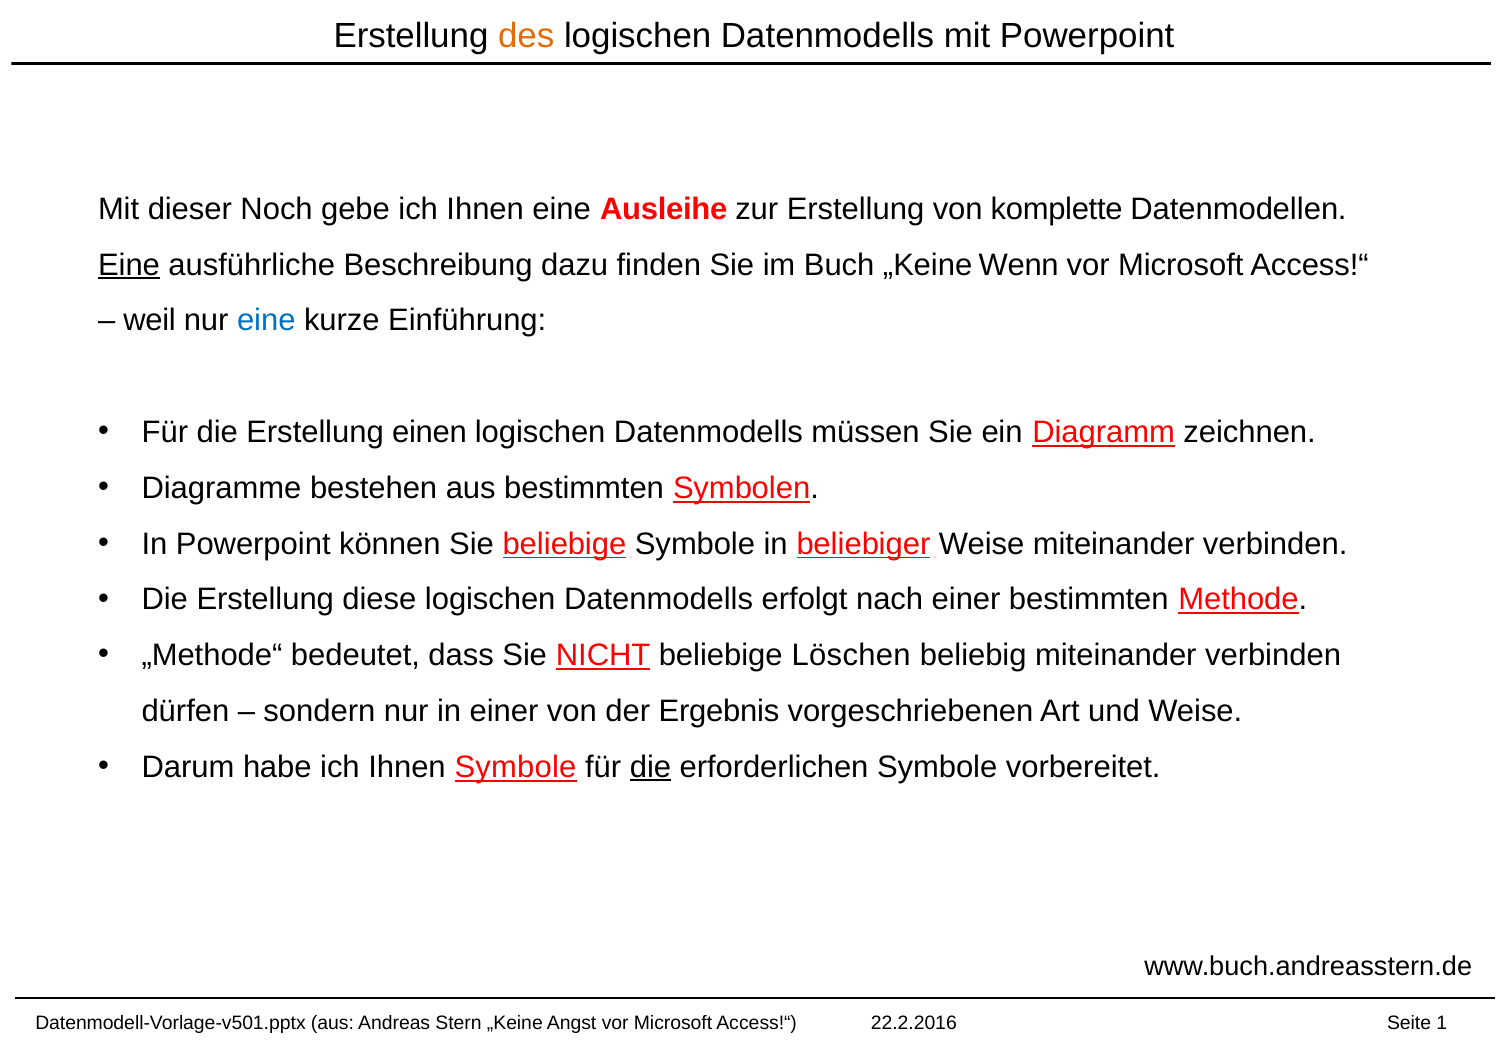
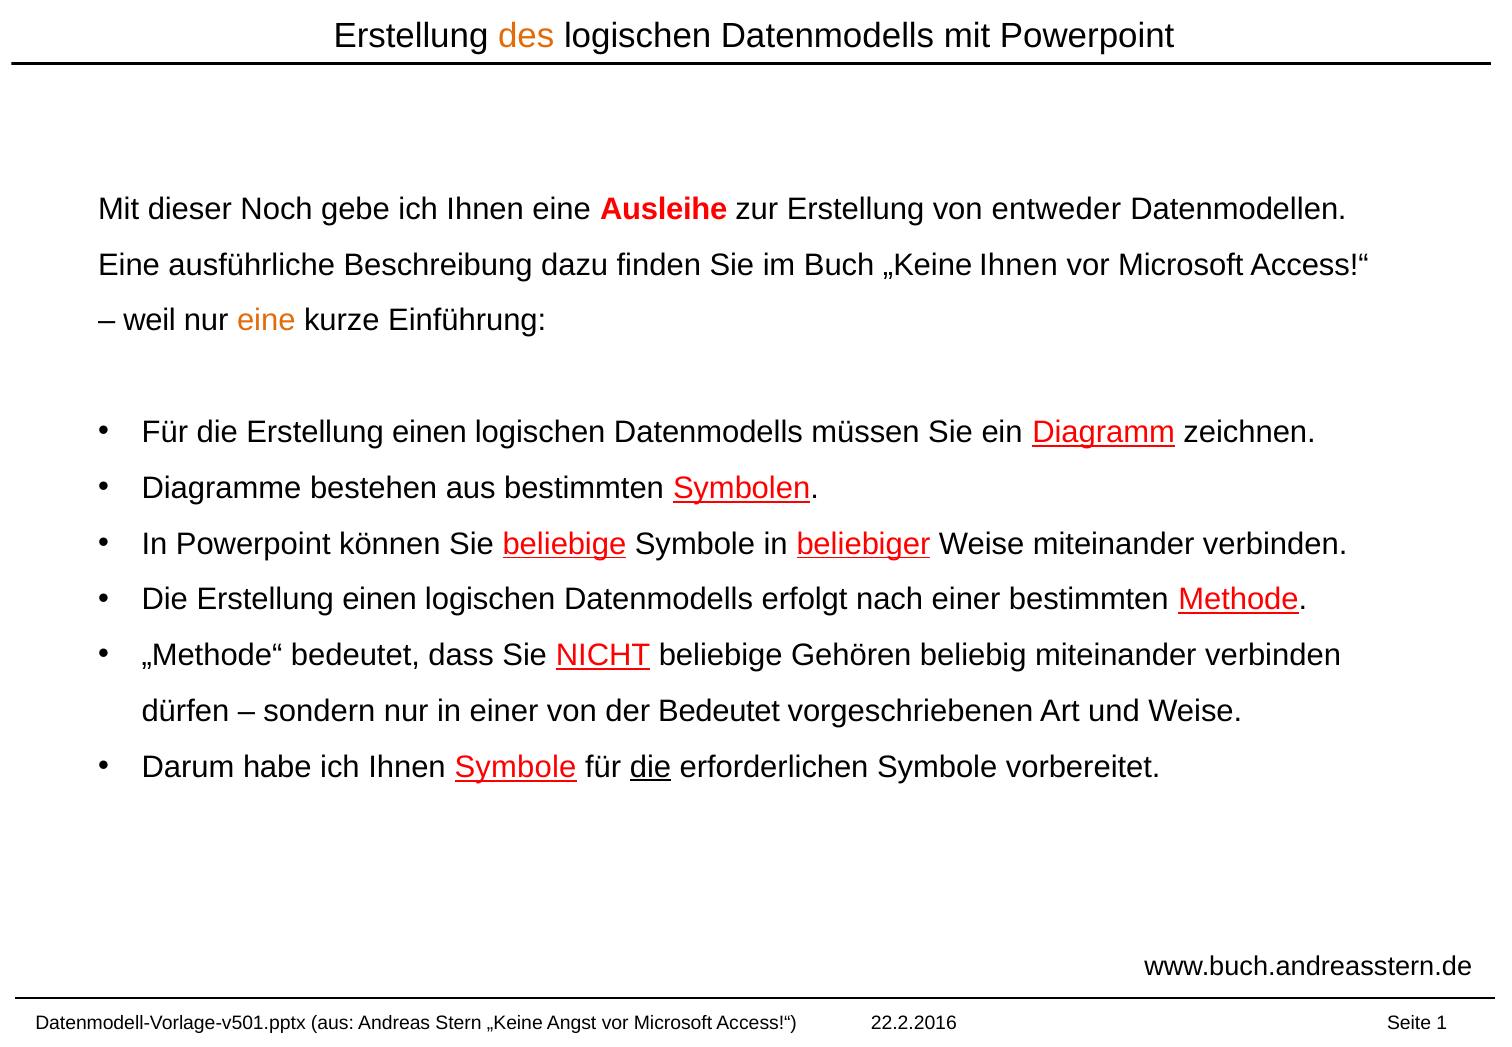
komplette: komplette -> entweder
Eine at (129, 265) underline: present -> none
„Keine Wenn: Wenn -> Ihnen
eine at (266, 321) colour: blue -> orange
diese at (379, 599): diese -> einen
Löschen: Löschen -> Gehören
der Ergebnis: Ergebnis -> Bedeutet
